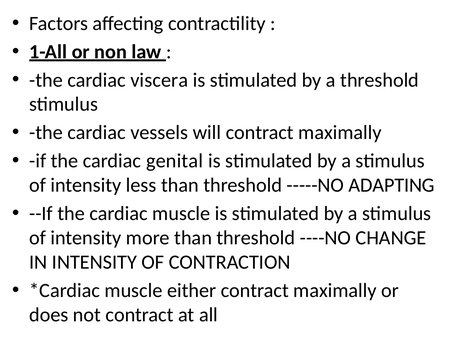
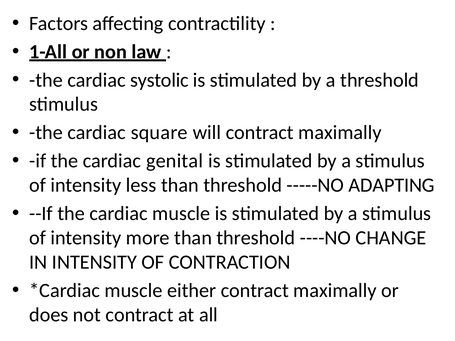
viscera: viscera -> systolic
vessels: vessels -> square
